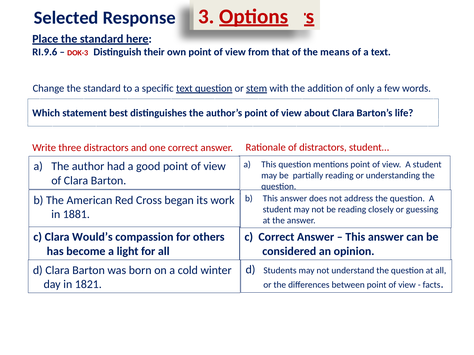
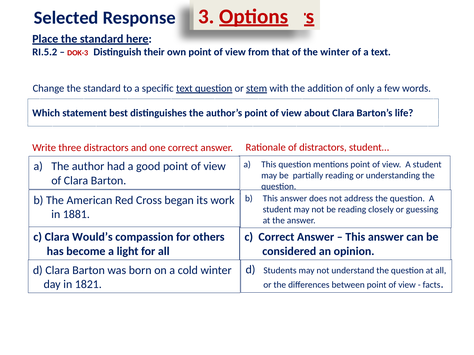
RI.9.6: RI.9.6 -> RI.5.2
the means: means -> winter
